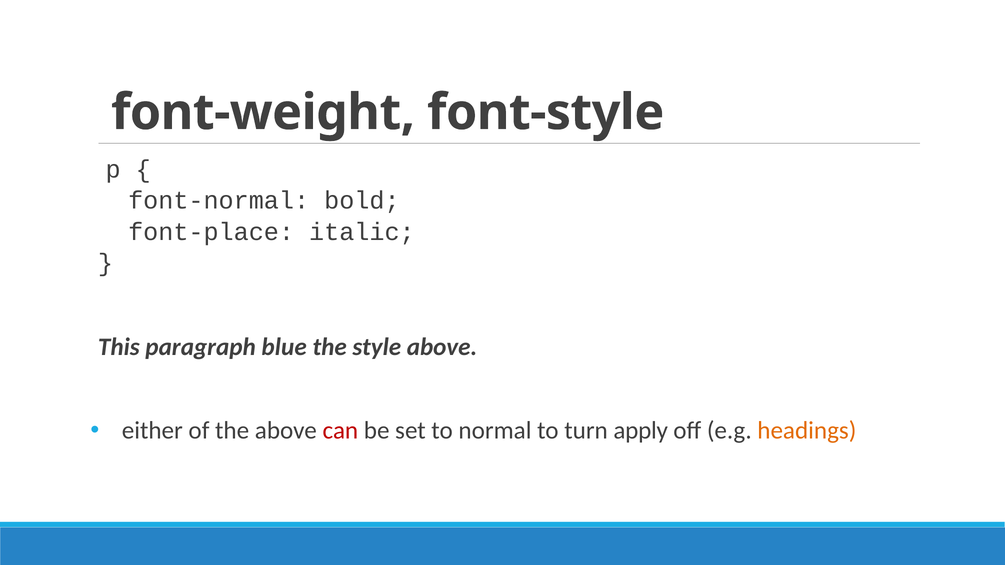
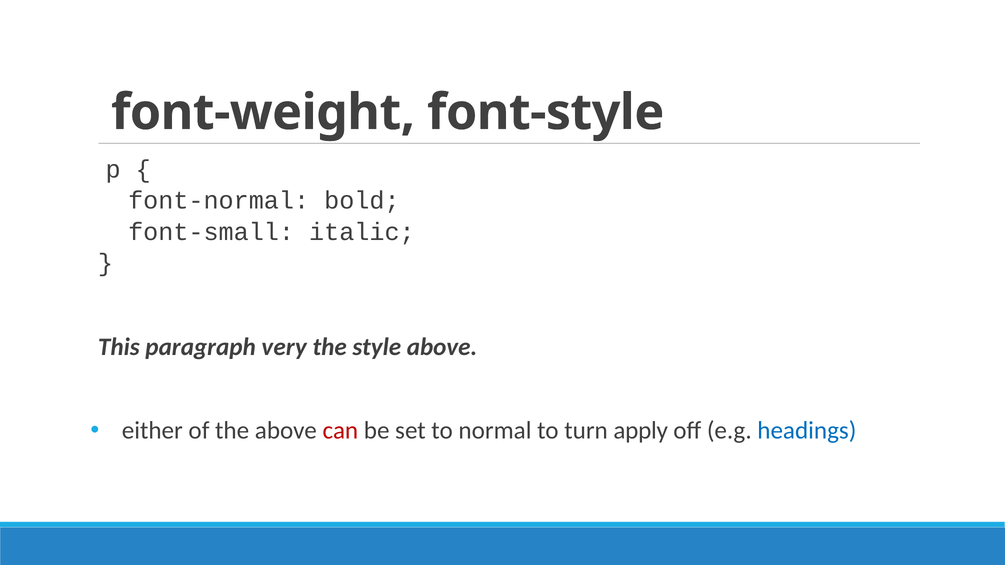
font-place: font-place -> font-small
blue: blue -> very
headings colour: orange -> blue
